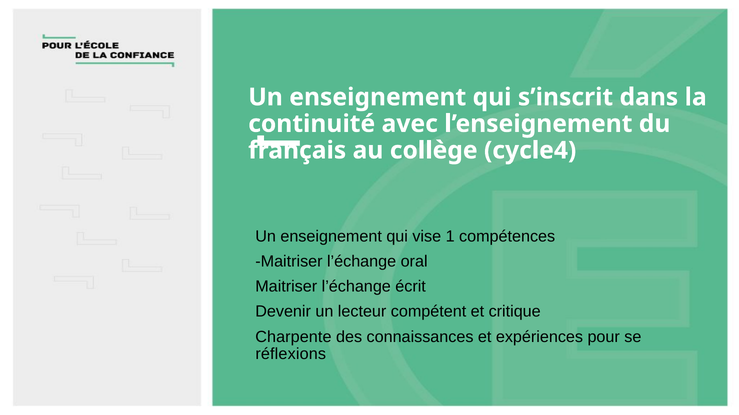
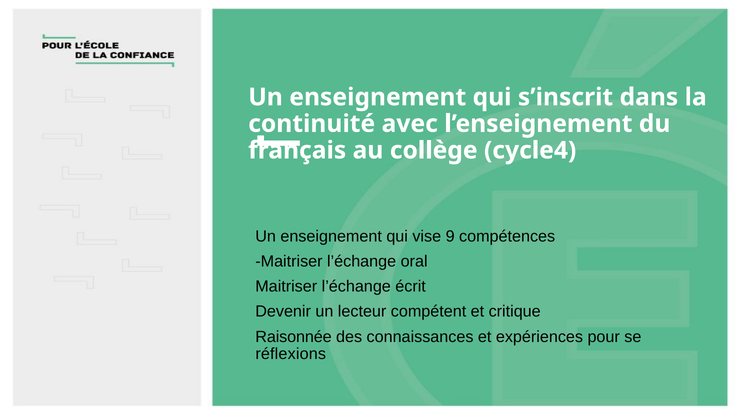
1: 1 -> 9
Charpente: Charpente -> Raisonnée
